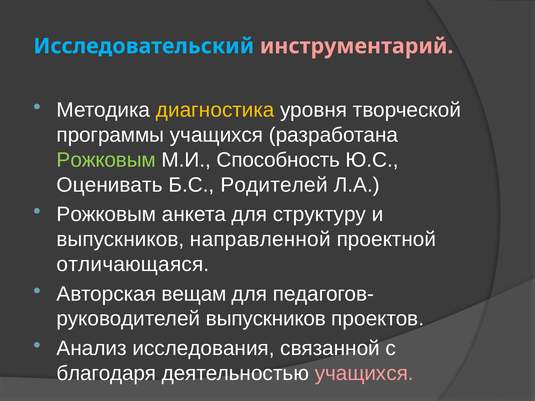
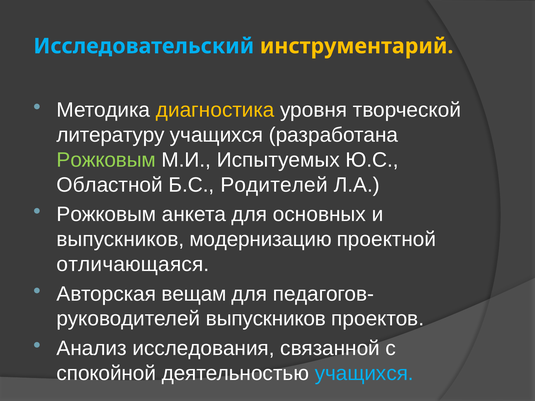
инструментарий colour: pink -> yellow
программы: программы -> литературу
Способность: Способность -> Испытуемых
Оценивать: Оценивать -> Областной
структуру: структуру -> основных
направленной: направленной -> модернизацию
благодаря: благодаря -> спокойной
учащихся at (364, 373) colour: pink -> light blue
